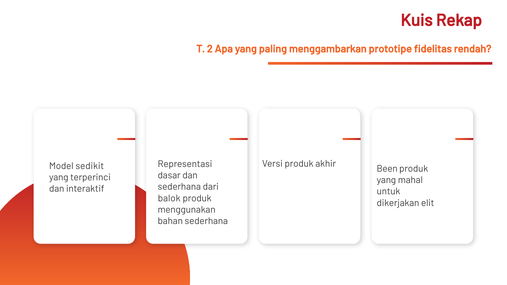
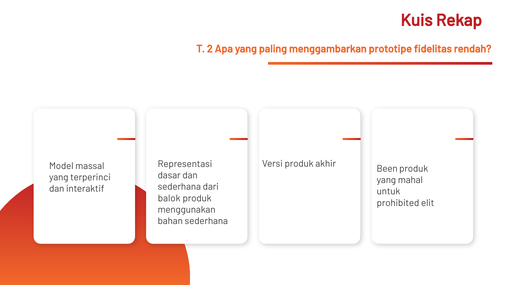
sedikit: sedikit -> massal
dikerjakan: dikerjakan -> prohibited
